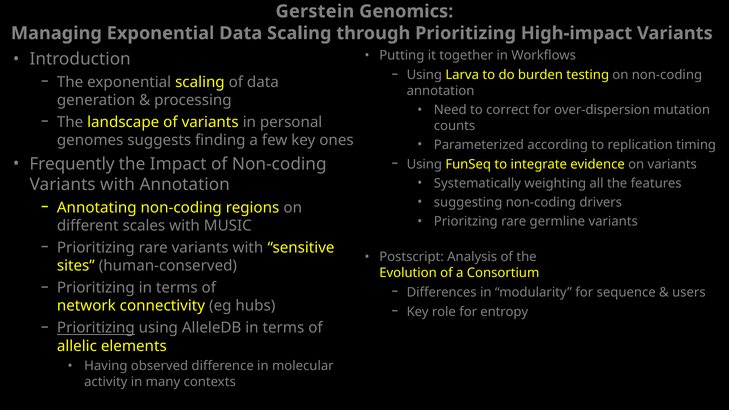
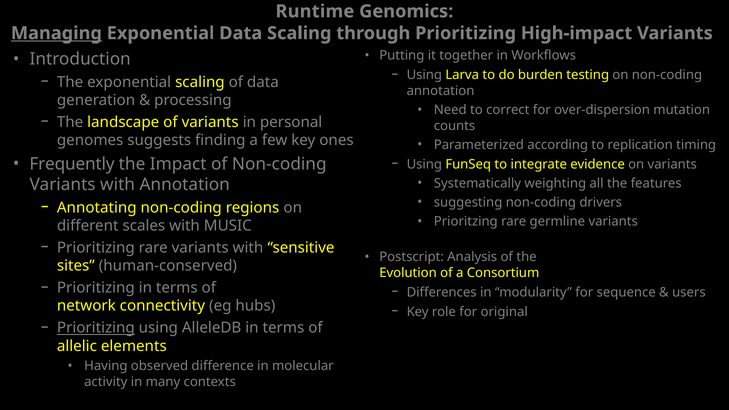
Gerstein: Gerstein -> Runtime
Managing underline: none -> present
entropy: entropy -> original
